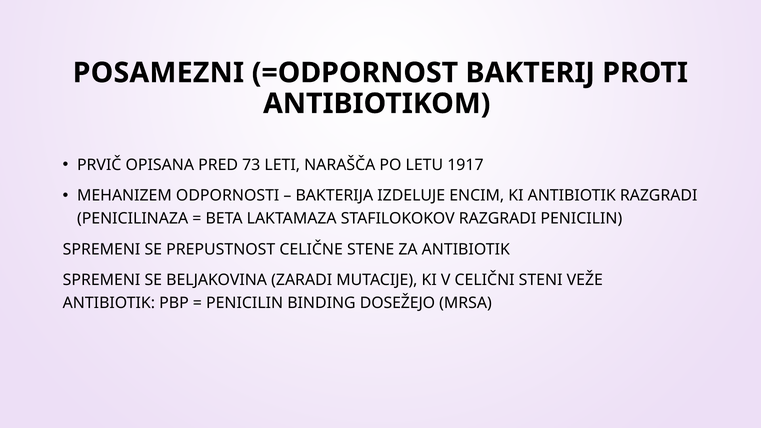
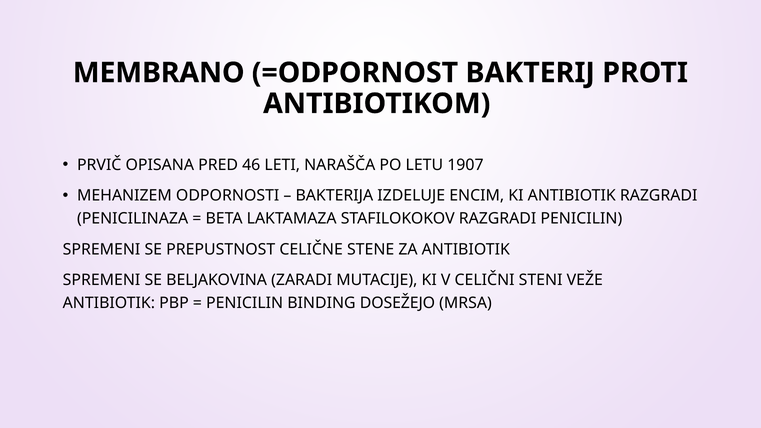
POSAMEZNI: POSAMEZNI -> MEMBRANO
73: 73 -> 46
1917: 1917 -> 1907
